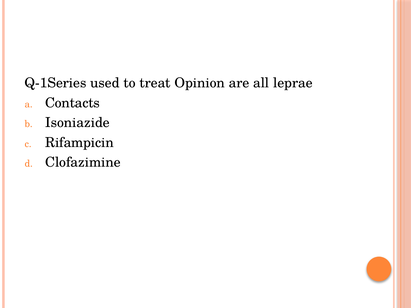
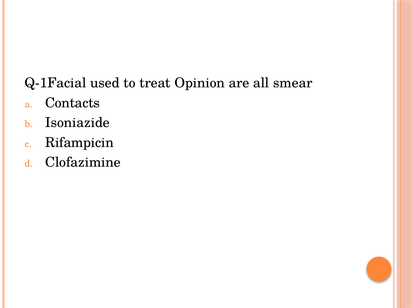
Q-1Series: Q-1Series -> Q-1Facial
leprae: leprae -> smear
